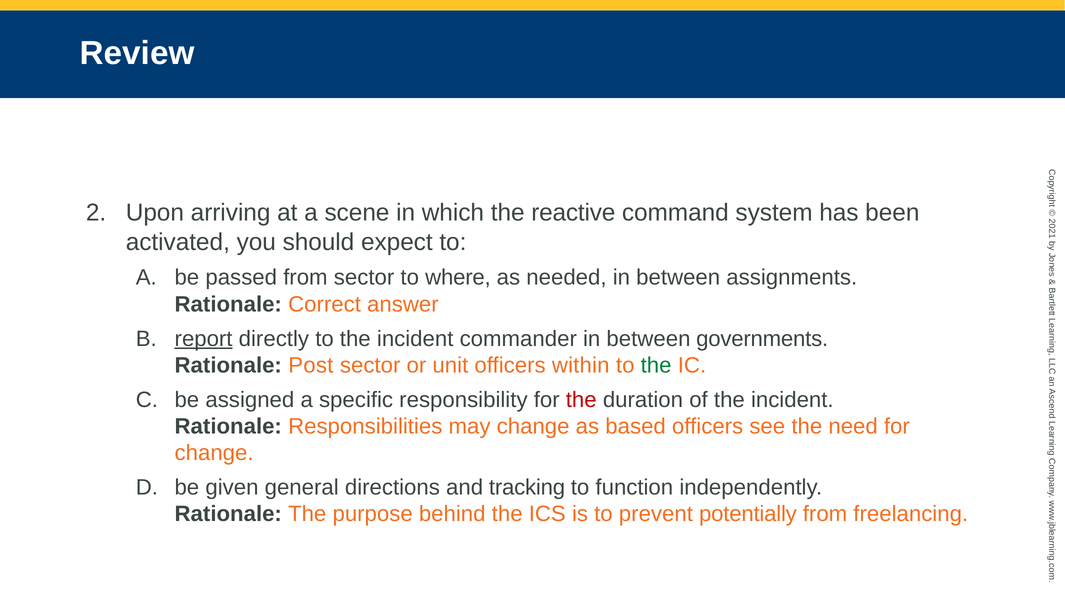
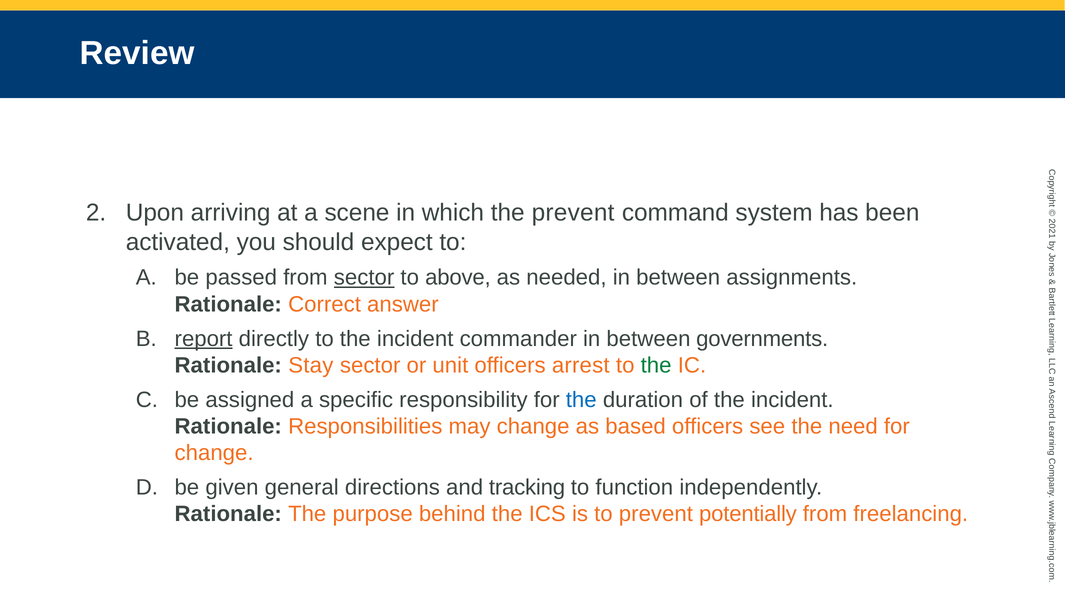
the reactive: reactive -> prevent
sector at (364, 278) underline: none -> present
where: where -> above
Post: Post -> Stay
within: within -> arrest
the at (581, 400) colour: red -> blue
